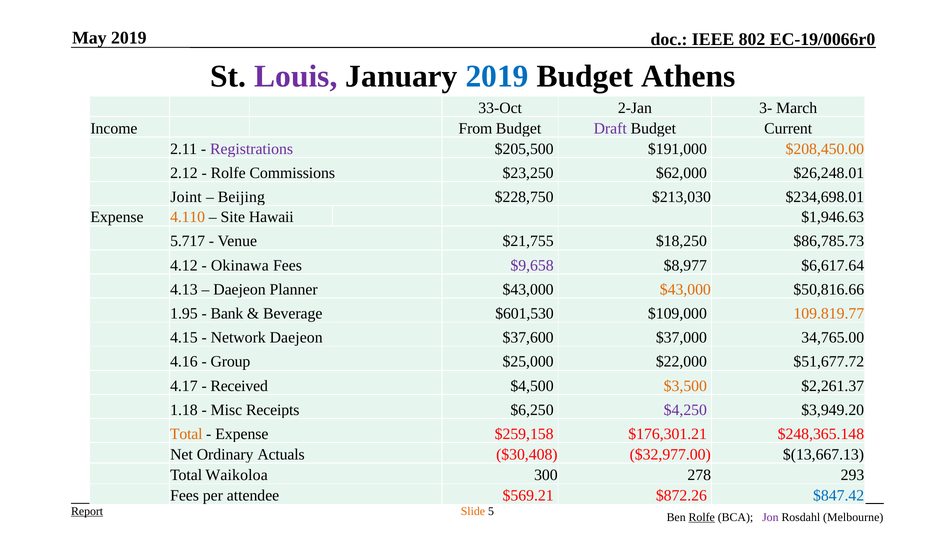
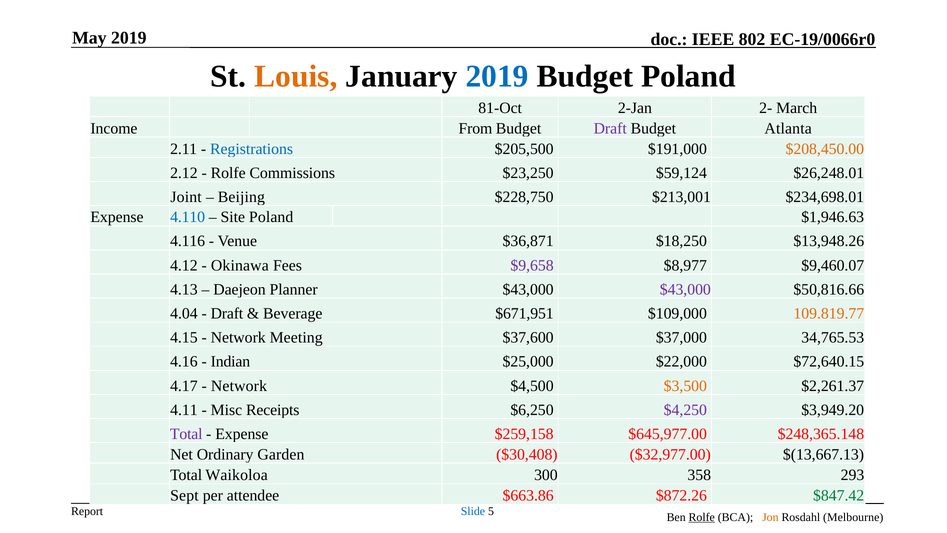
Louis colour: purple -> orange
Budget Athens: Athens -> Poland
33-Oct: 33-Oct -> 81-Oct
3-: 3- -> 2-
Current: Current -> Atlanta
Registrations colour: purple -> blue
$62,000: $62,000 -> $59,124
$213,030: $213,030 -> $213,001
4.110 colour: orange -> blue
Site Hawaii: Hawaii -> Poland
5.717: 5.717 -> 4.116
$21,755: $21,755 -> $36,871
$86,785.73: $86,785.73 -> $13,948.26
$6,617.64: $6,617.64 -> $9,460.07
$43,000 at (685, 289) colour: orange -> purple
1.95: 1.95 -> 4.04
Bank at (227, 313): Bank -> Draft
$601,530: $601,530 -> $671,951
Network Daejeon: Daejeon -> Meeting
34,765.00: 34,765.00 -> 34,765.53
Group: Group -> Indian
$51,677.72: $51,677.72 -> $72,640.15
Received at (239, 386): Received -> Network
1.18: 1.18 -> 4.11
Total at (186, 434) colour: orange -> purple
$176,301.21: $176,301.21 -> $645,977.00
Actuals: Actuals -> Garden
278: 278 -> 358
Fees at (185, 495): Fees -> Sept
$569.21: $569.21 -> $663.86
$847.42 colour: blue -> green
Report underline: present -> none
Slide colour: orange -> blue
Jon colour: purple -> orange
